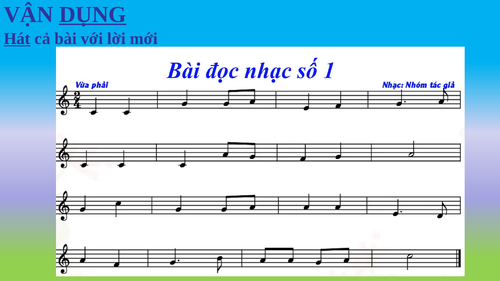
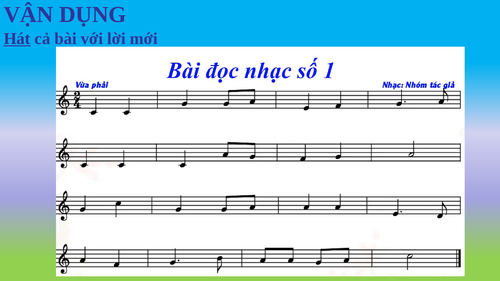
DỤNG underline: present -> none
